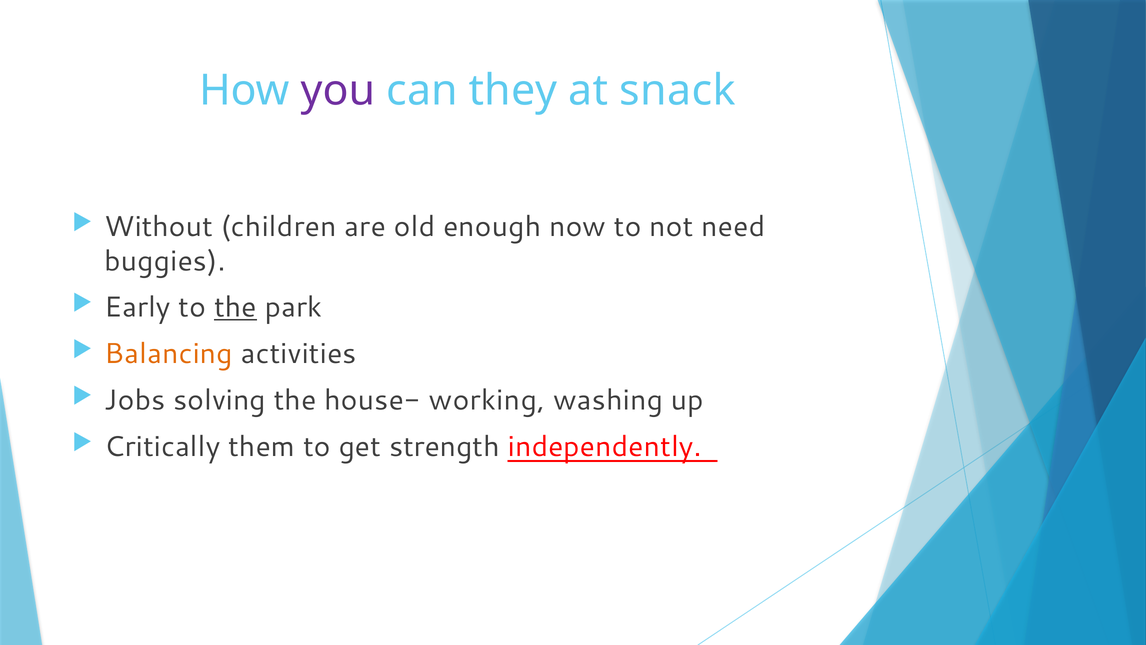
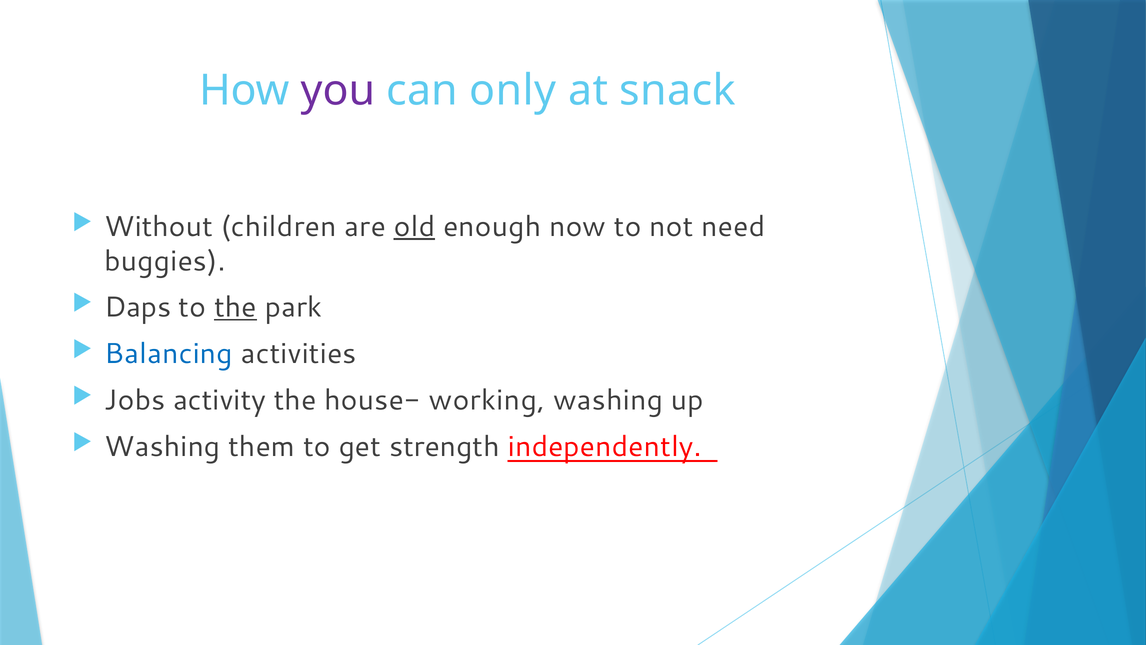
they: they -> only
old underline: none -> present
Early: Early -> Daps
Balancing colour: orange -> blue
solving: solving -> activity
Critically at (162, 446): Critically -> Washing
